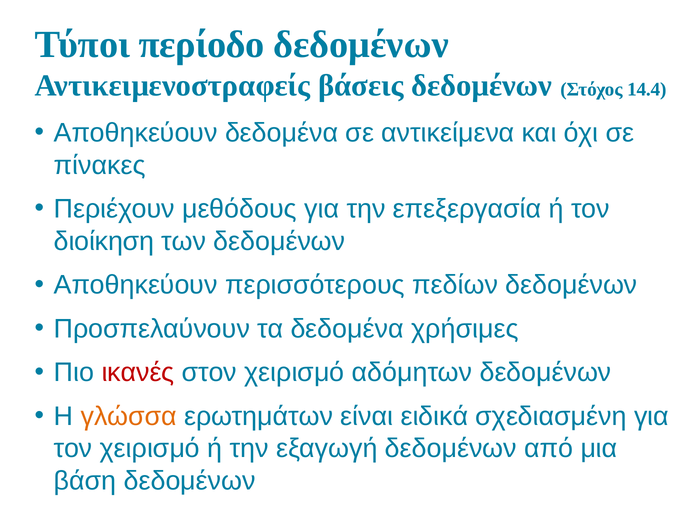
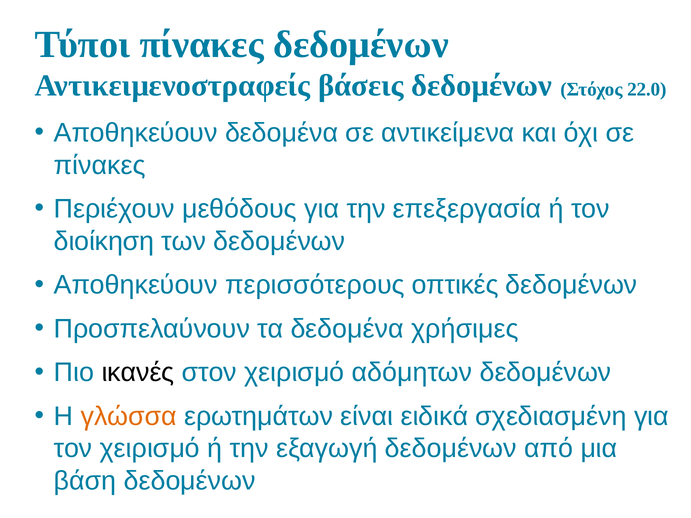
Τύποι περίοδο: περίοδο -> πίνακες
14.4: 14.4 -> 22.0
πεδίων: πεδίων -> οπτικές
ικανές colour: red -> black
